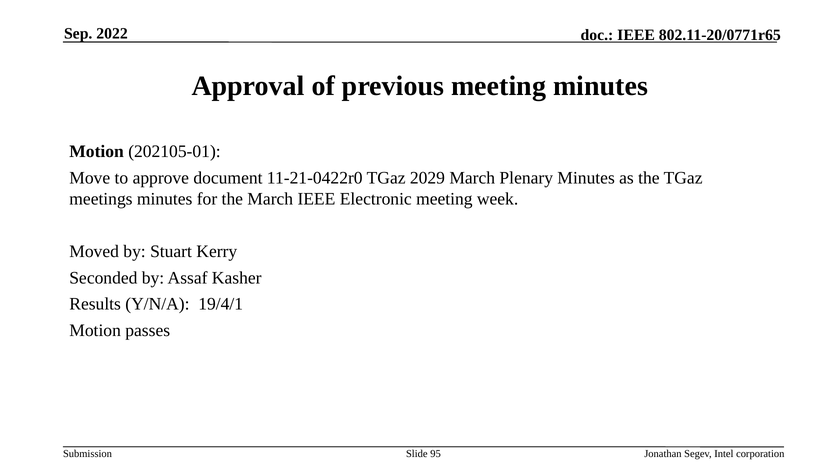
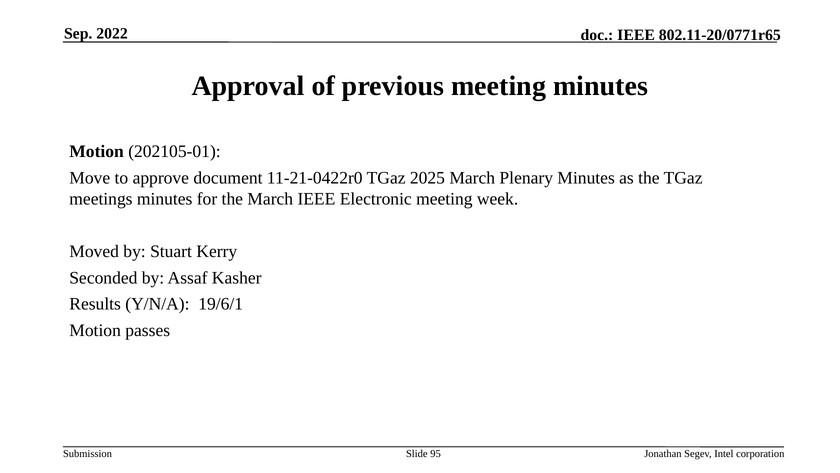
2029: 2029 -> 2025
19/4/1: 19/4/1 -> 19/6/1
